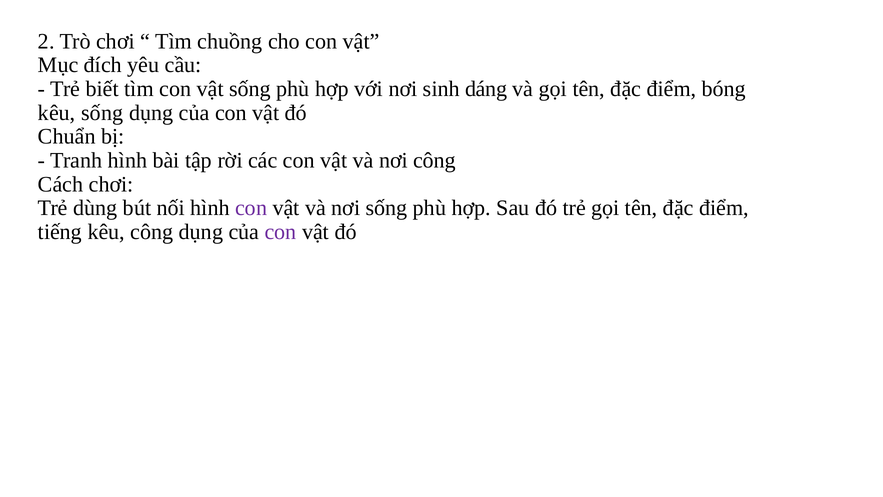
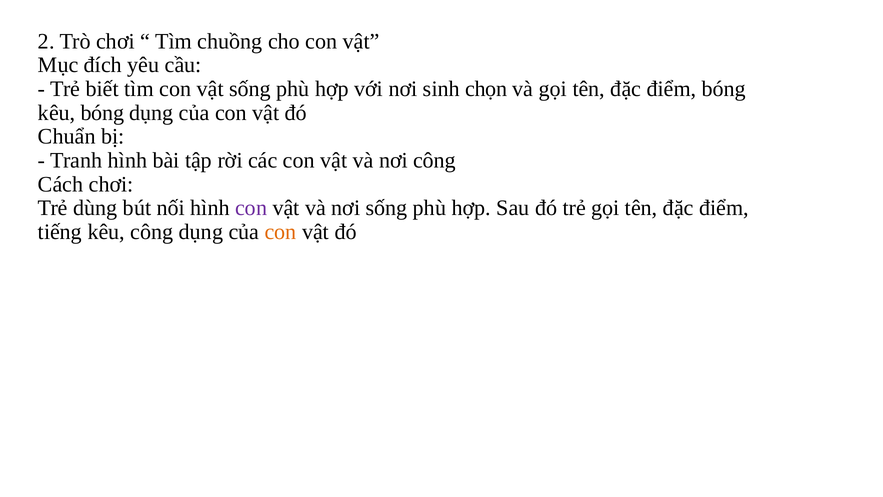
dáng: dáng -> chọn
kêu sống: sống -> bóng
con at (281, 232) colour: purple -> orange
